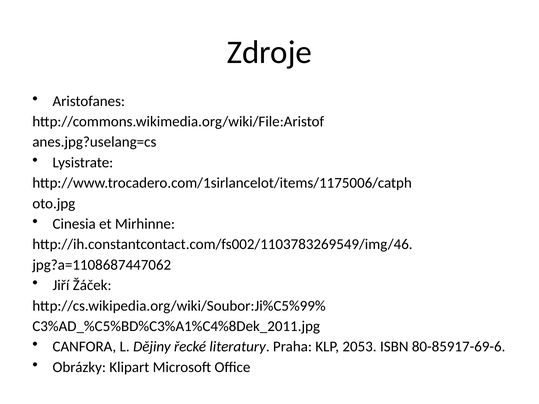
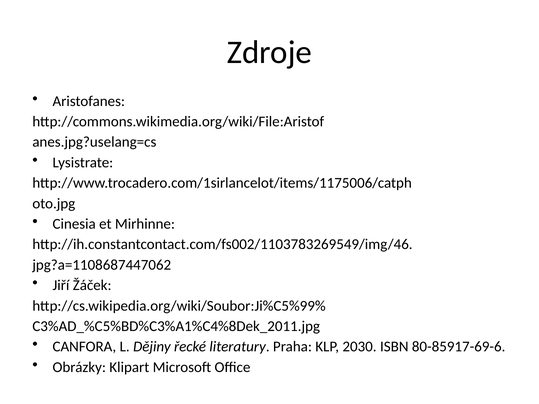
2053: 2053 -> 2030
